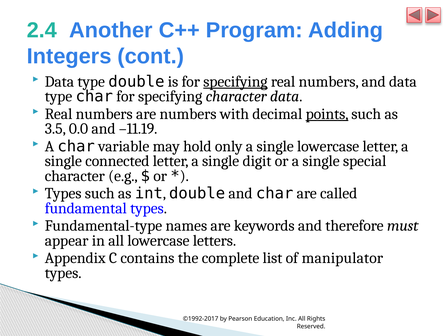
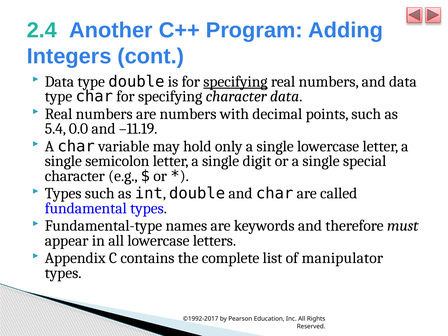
points underline: present -> none
3.5: 3.5 -> 5.4
connected: connected -> semicolon
